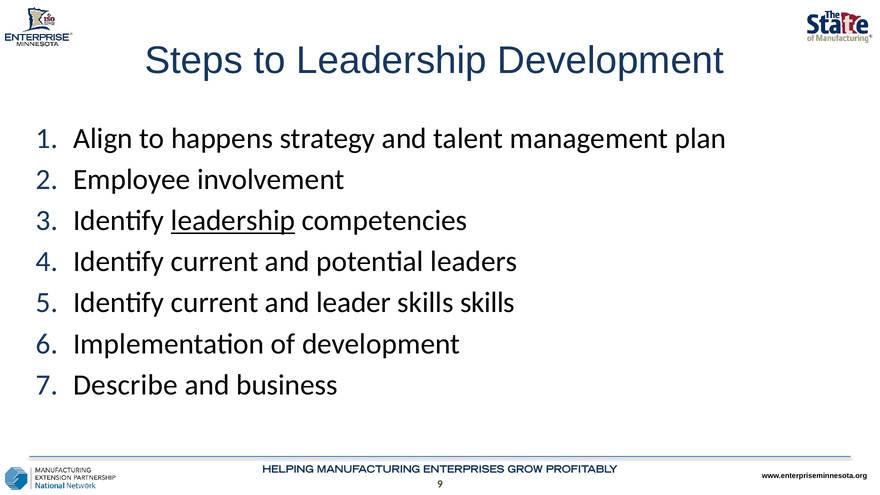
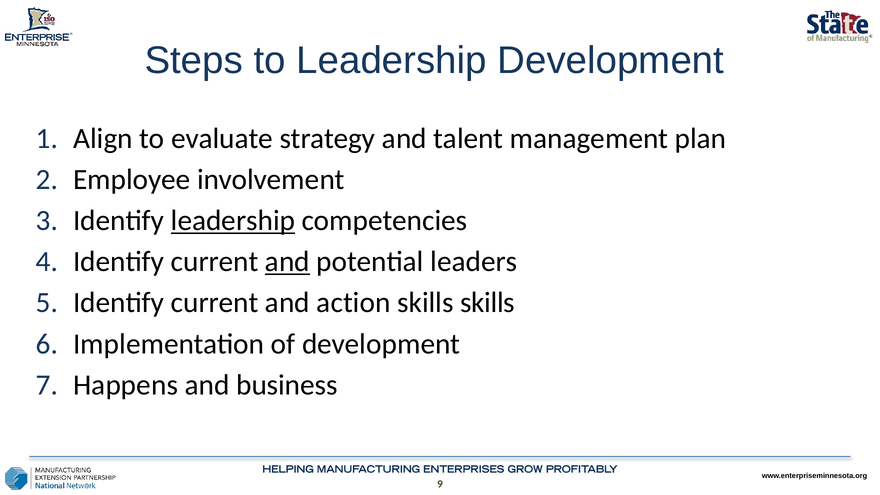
happens: happens -> evaluate
and at (287, 262) underline: none -> present
leader: leader -> action
Describe: Describe -> Happens
